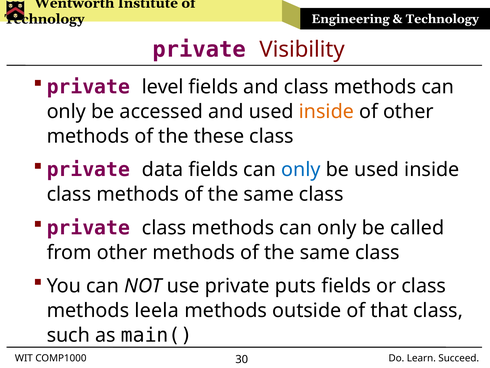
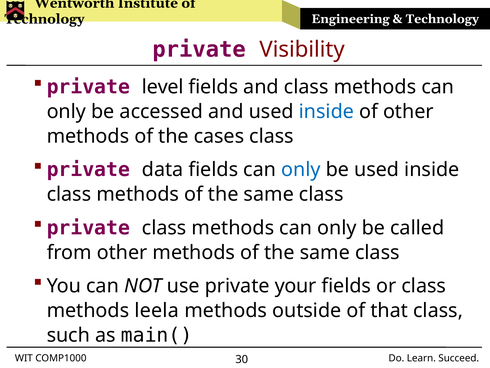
inside at (326, 111) colour: orange -> blue
these: these -> cases
puts: puts -> your
